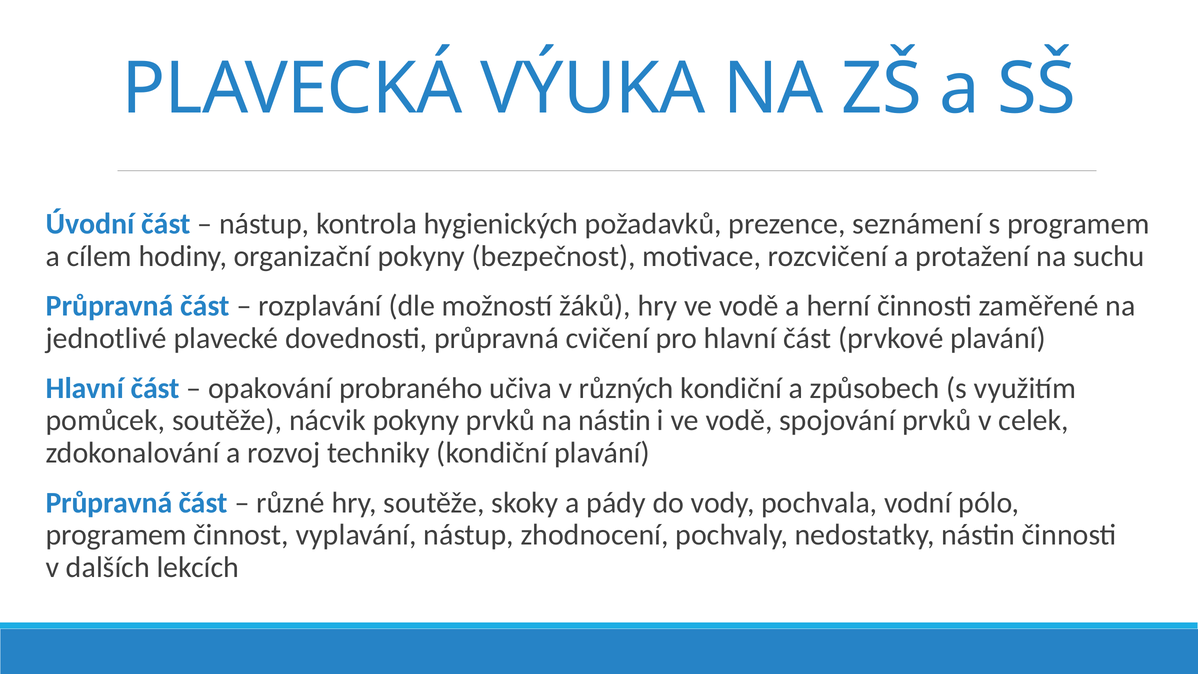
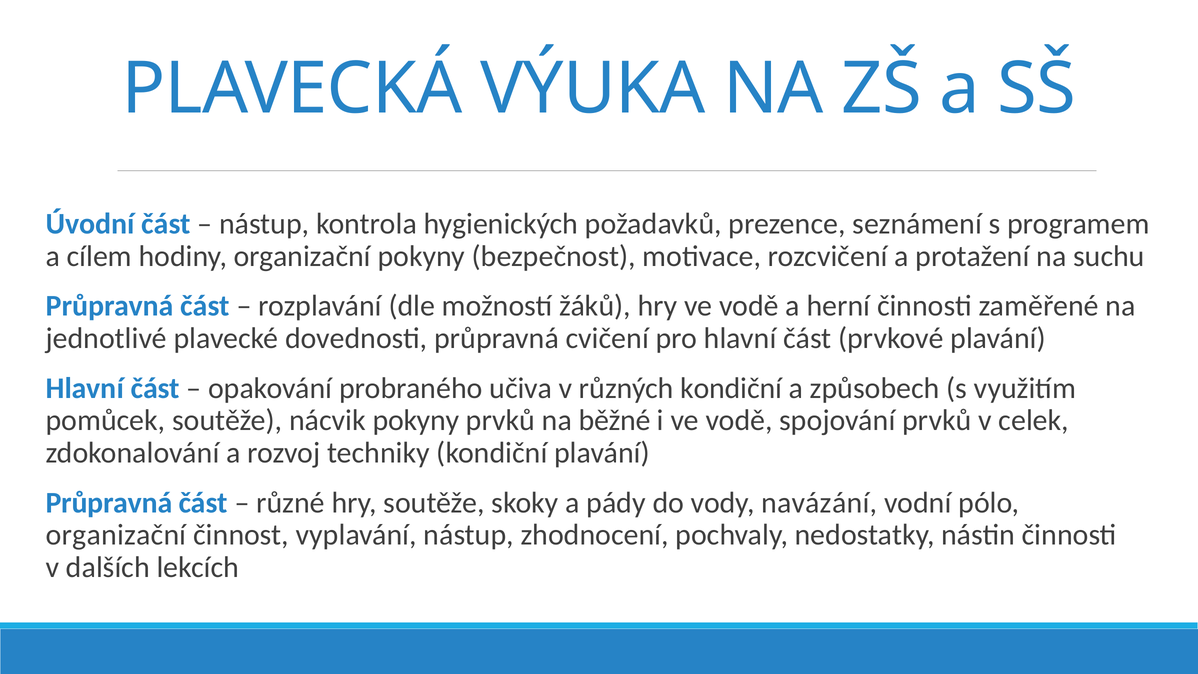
na nástin: nástin -> běžné
pochvala: pochvala -> navázání
programem at (116, 535): programem -> organizační
